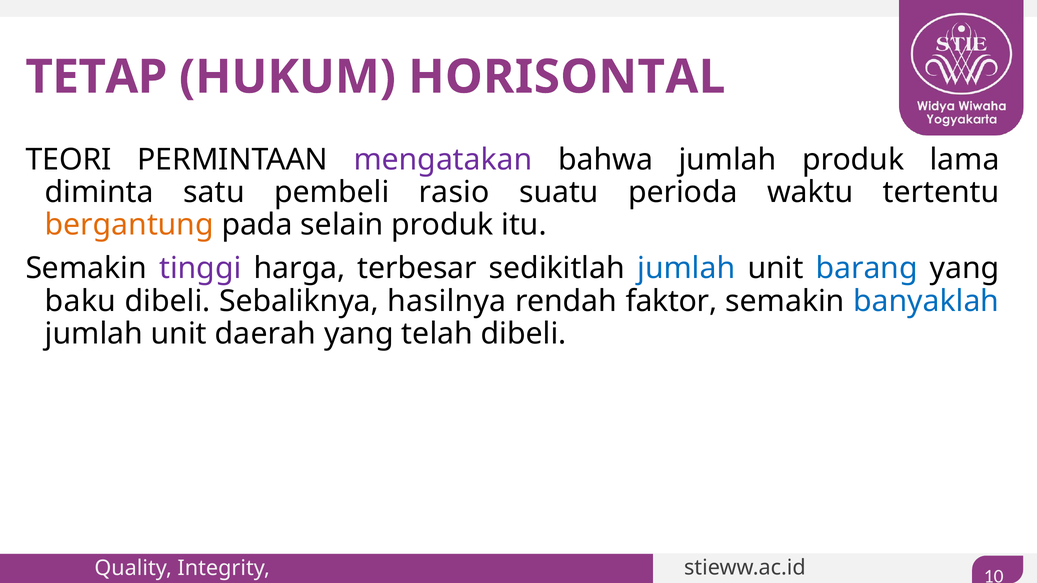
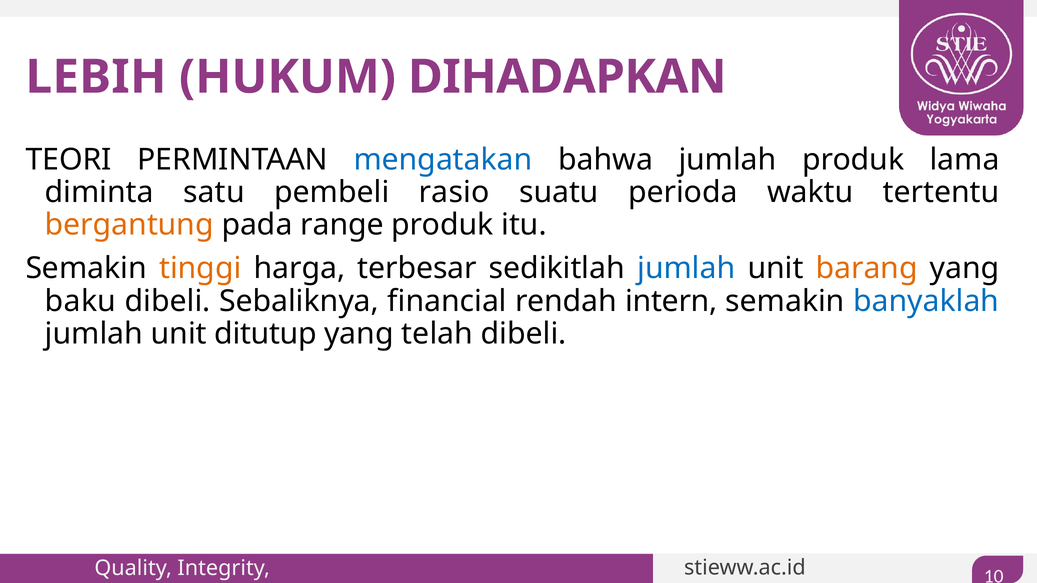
TETAP: TETAP -> LEBIH
HORISONTAL: HORISONTAL -> DIHADAPKAN
mengatakan colour: purple -> blue
selain: selain -> range
tinggi colour: purple -> orange
barang colour: blue -> orange
hasilnya: hasilnya -> financial
faktor: faktor -> intern
daerah: daerah -> ditutup
